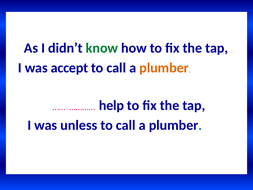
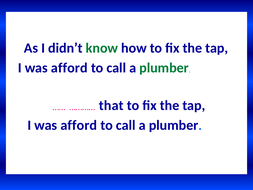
accept at (69, 68): accept -> afford
plumber at (164, 68) colour: orange -> green
help: help -> that
unless at (79, 125): unless -> afford
